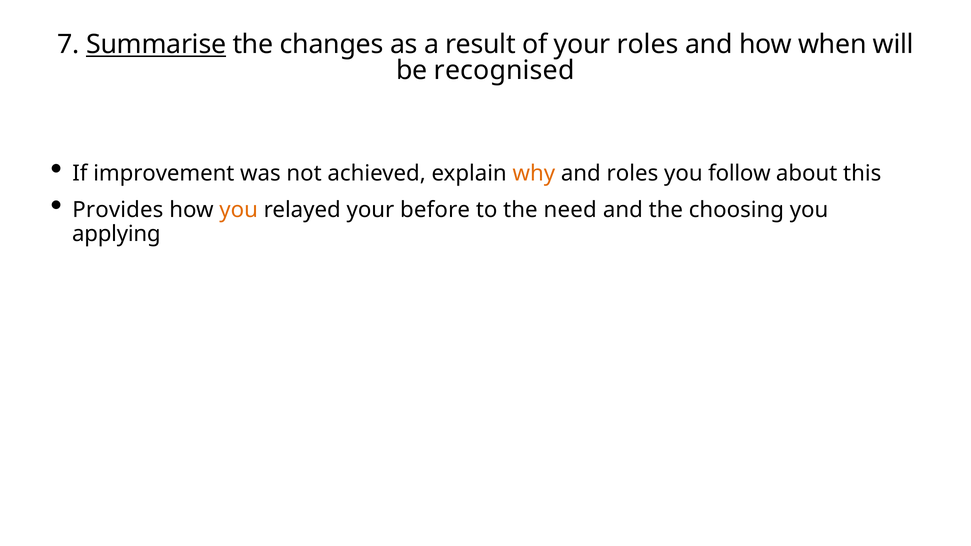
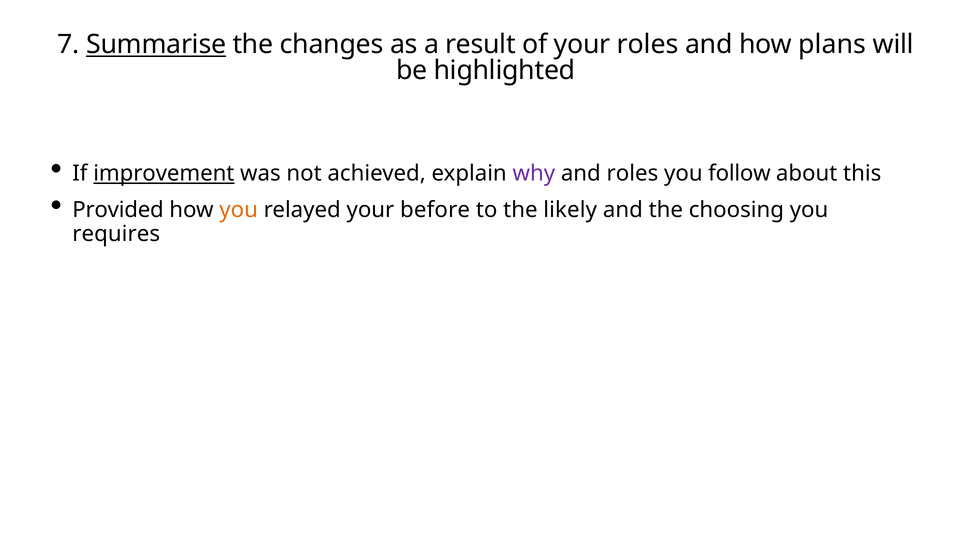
when: when -> plans
recognised: recognised -> highlighted
improvement underline: none -> present
why colour: orange -> purple
Provides: Provides -> Provided
need: need -> likely
applying: applying -> requires
